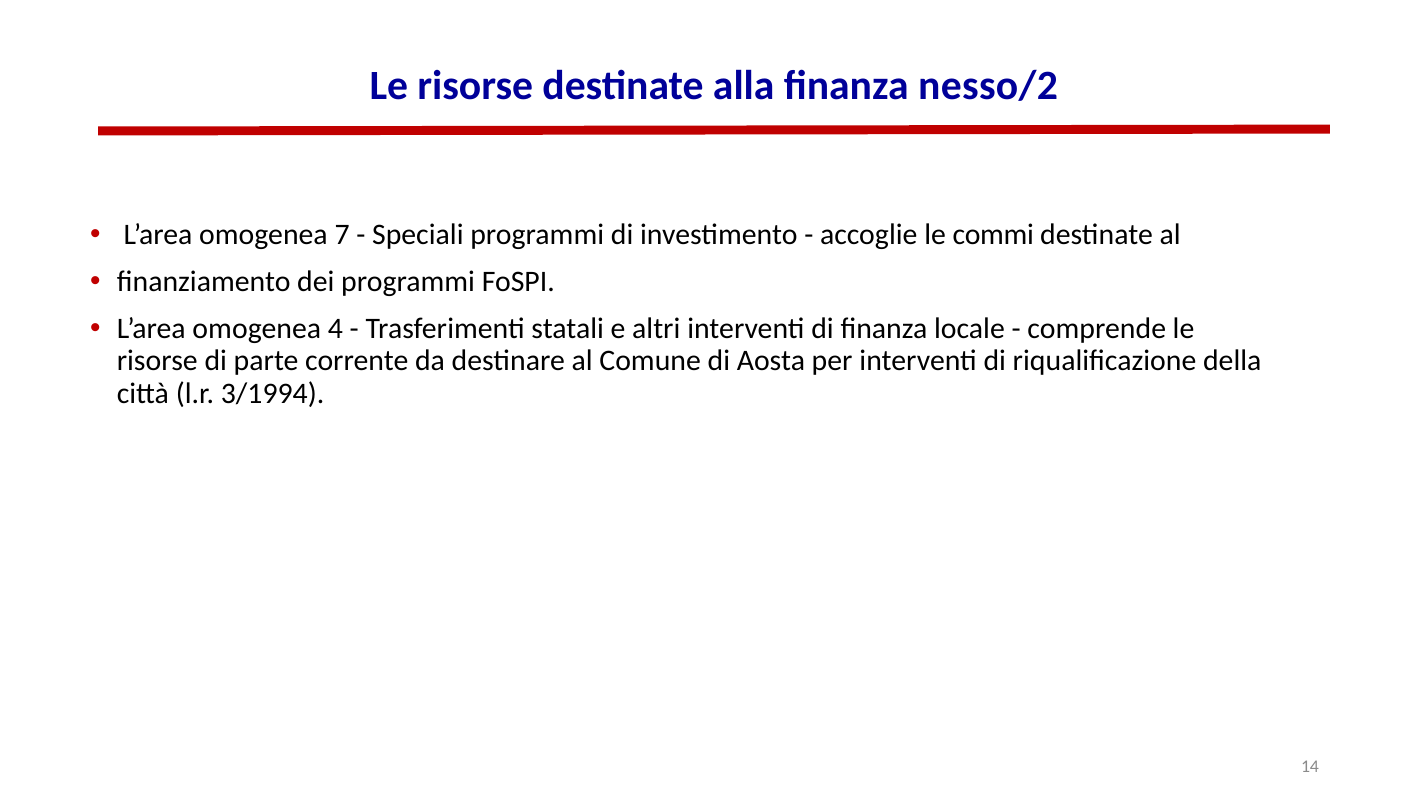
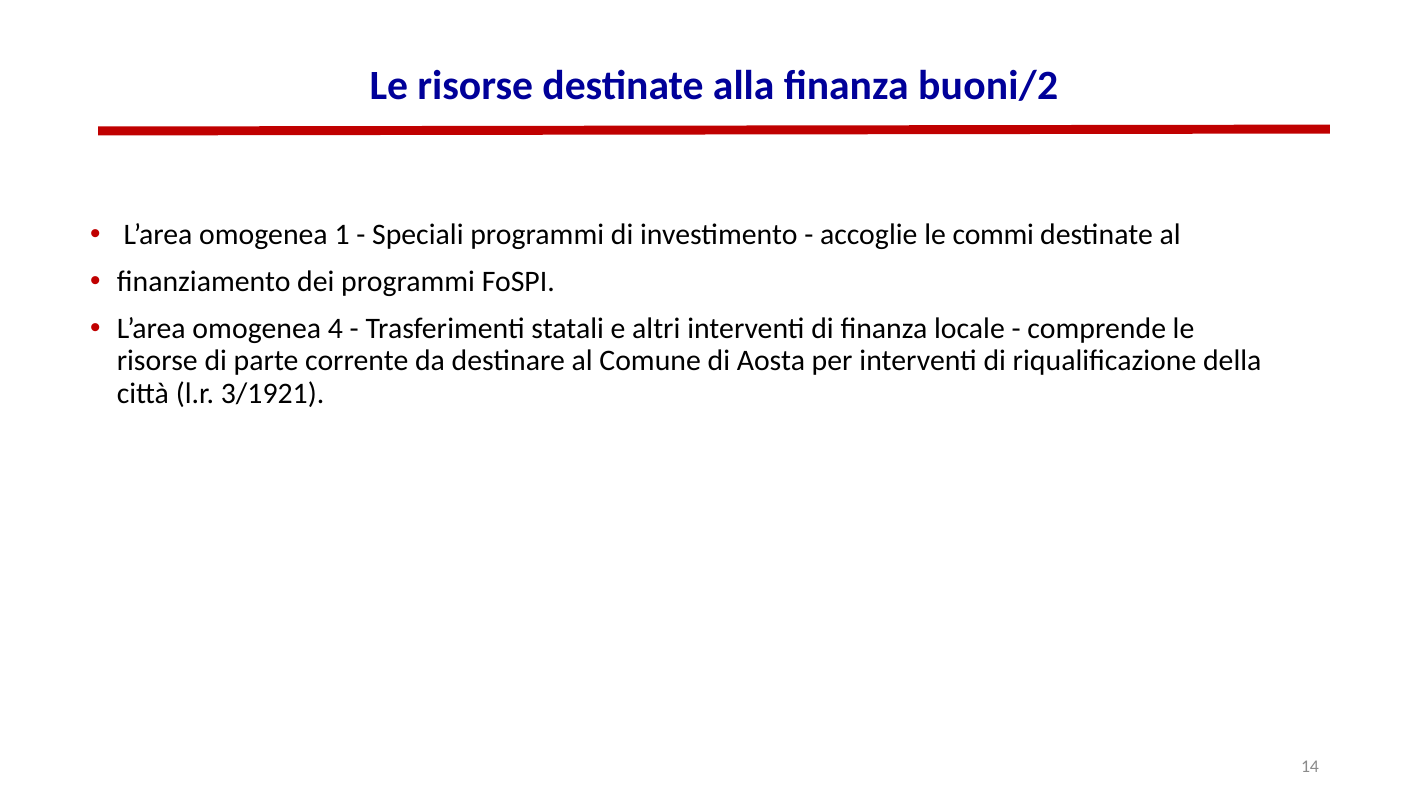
nesso/2: nesso/2 -> buoni/2
7: 7 -> 1
3/1994: 3/1994 -> 3/1921
